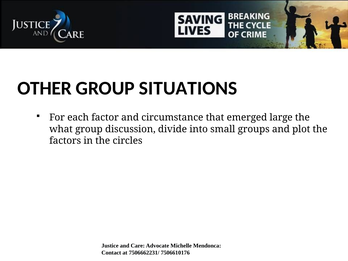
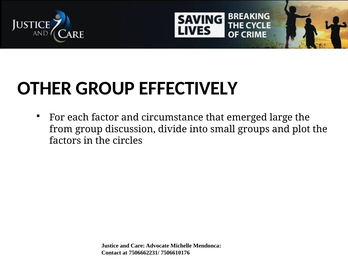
SITUATIONS: SITUATIONS -> EFFECTIVELY
what: what -> from
